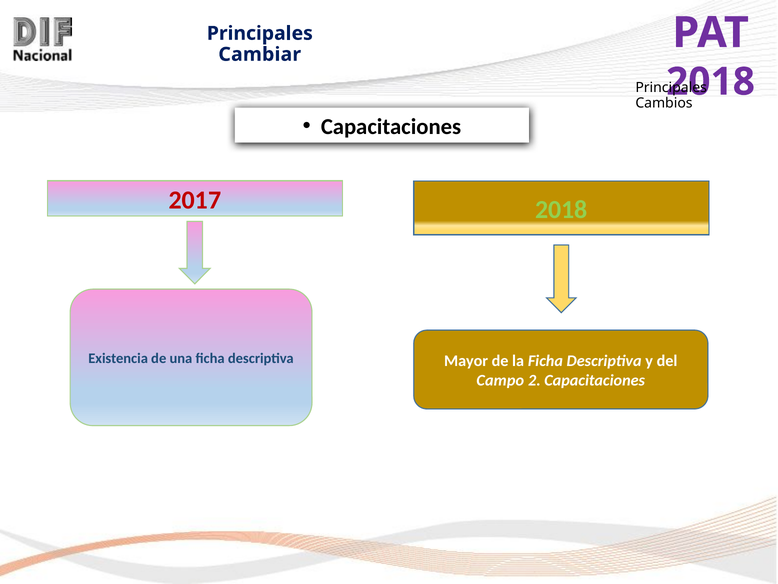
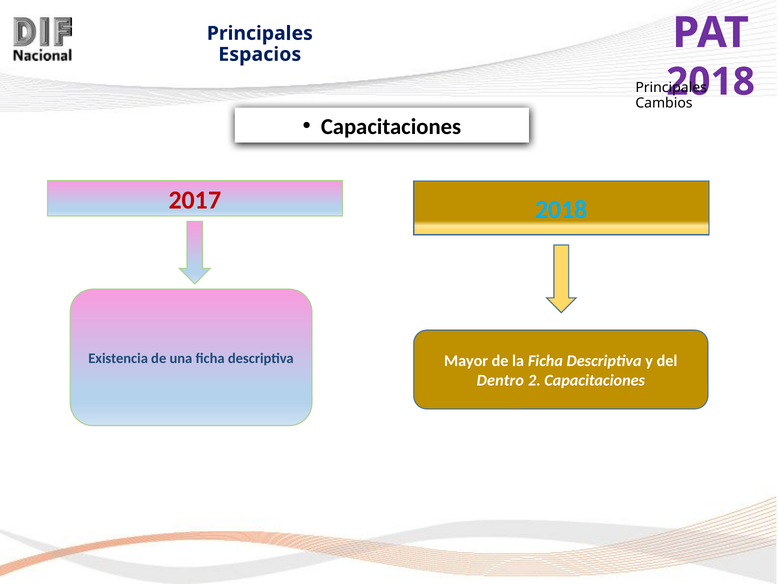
Cambiar: Cambiar -> Espacios
2018 at (561, 209) colour: light green -> light blue
Campo: Campo -> Dentro
